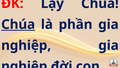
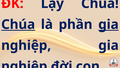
gia at (108, 24) underline: none -> present
